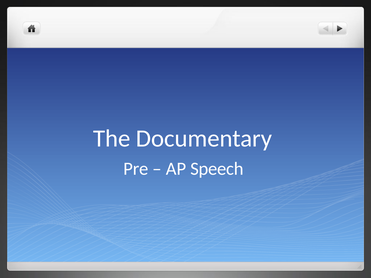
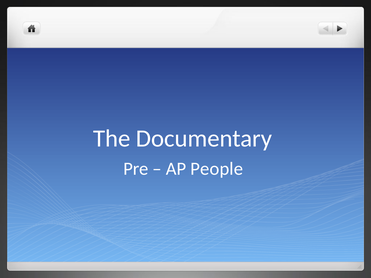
Speech: Speech -> People
